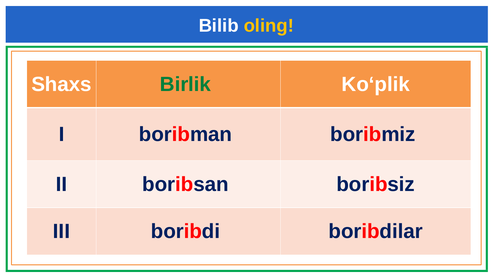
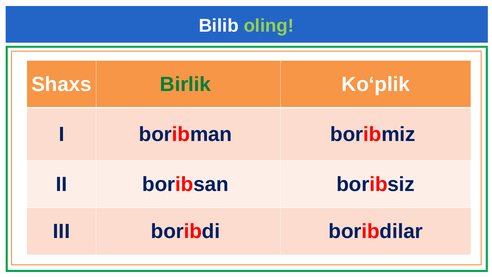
oling colour: yellow -> light green
